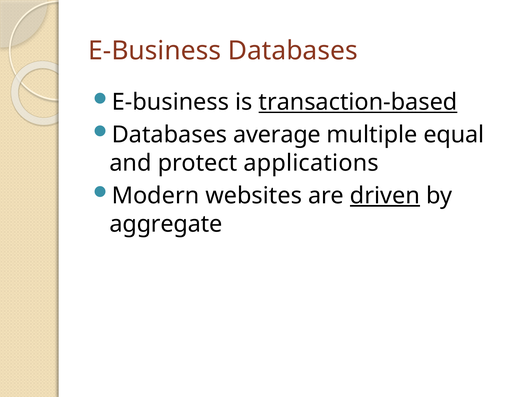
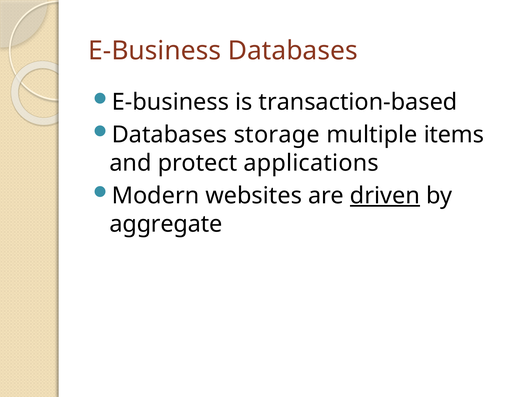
transaction-based underline: present -> none
average: average -> storage
equal: equal -> items
